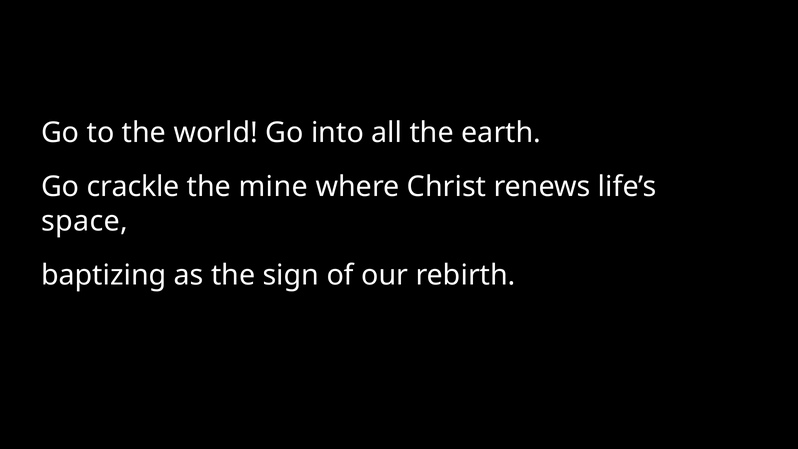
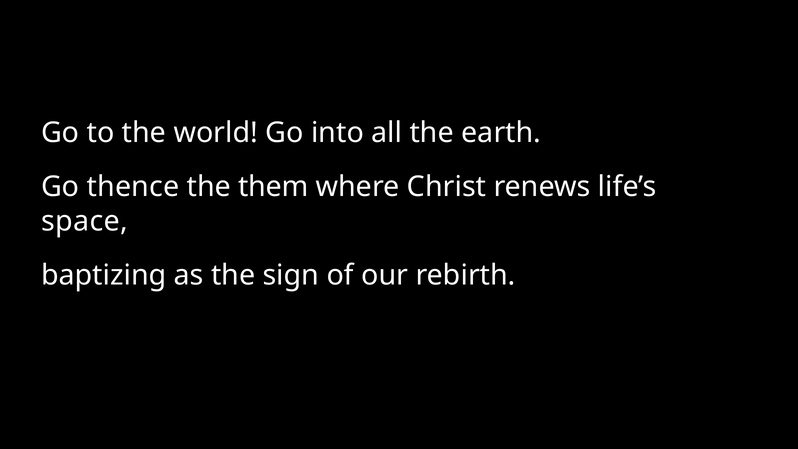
crackle: crackle -> thence
mine: mine -> them
